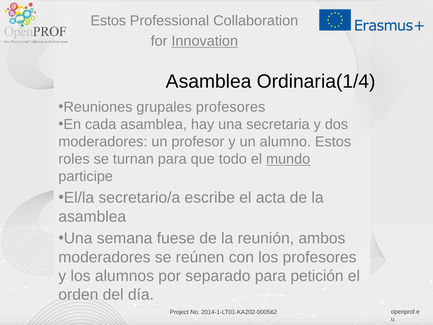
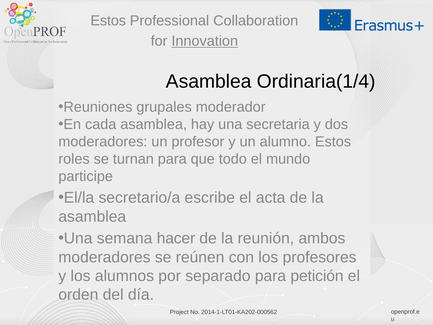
grupales profesores: profesores -> moderador
mundo underline: present -> none
fuese: fuese -> hacer
